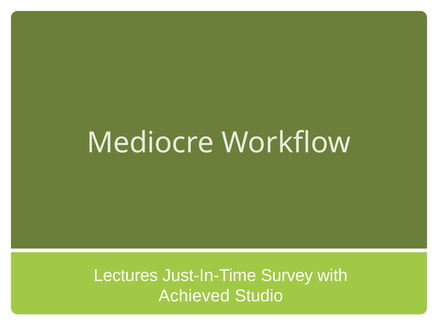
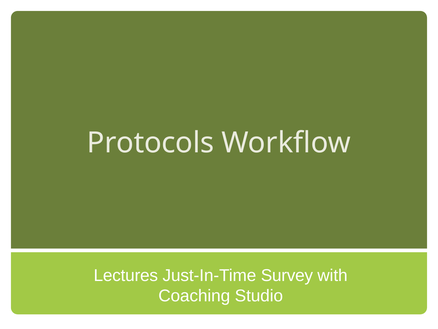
Mediocre: Mediocre -> Protocols
Achieved: Achieved -> Coaching
